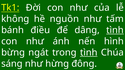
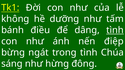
nguồn: nguồn -> dưỡng
hình: hình -> điệp
tình at (89, 53) underline: present -> none
